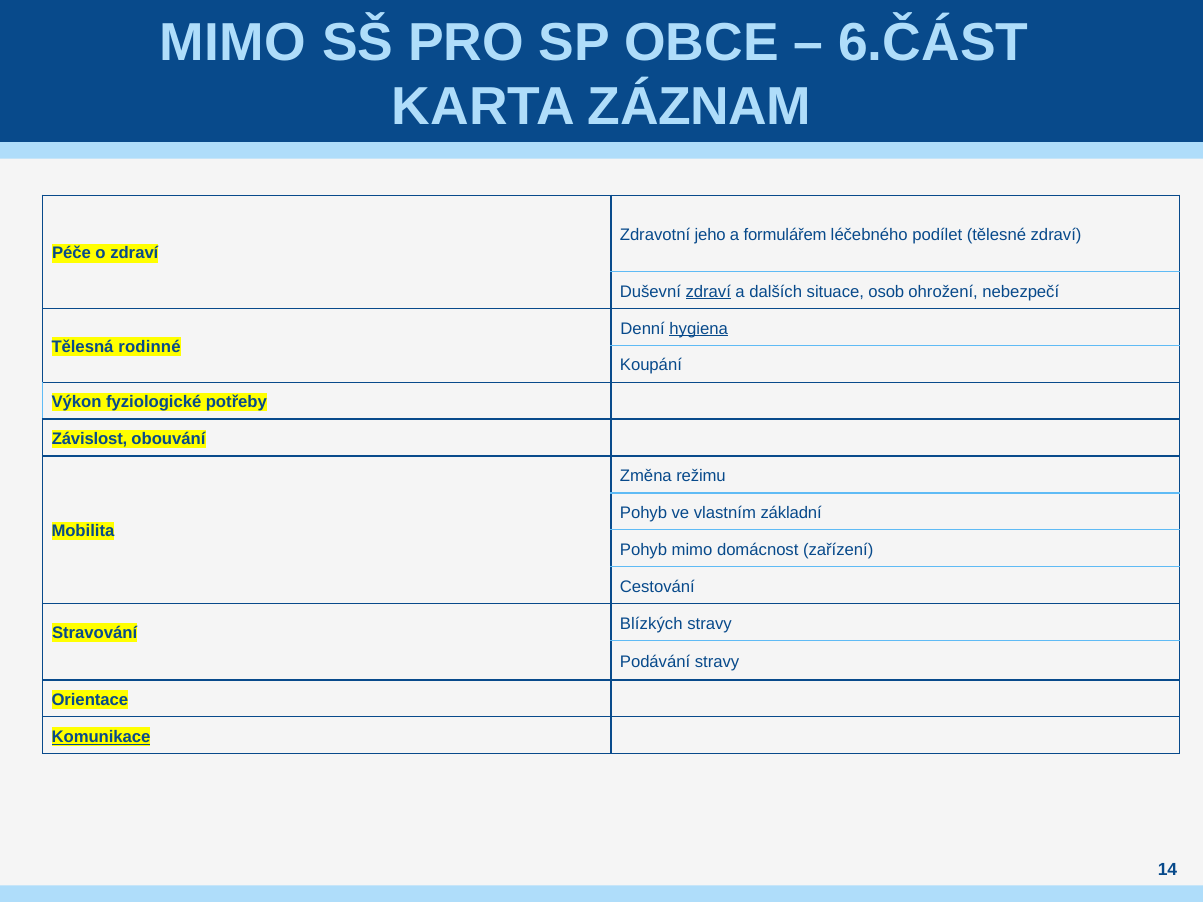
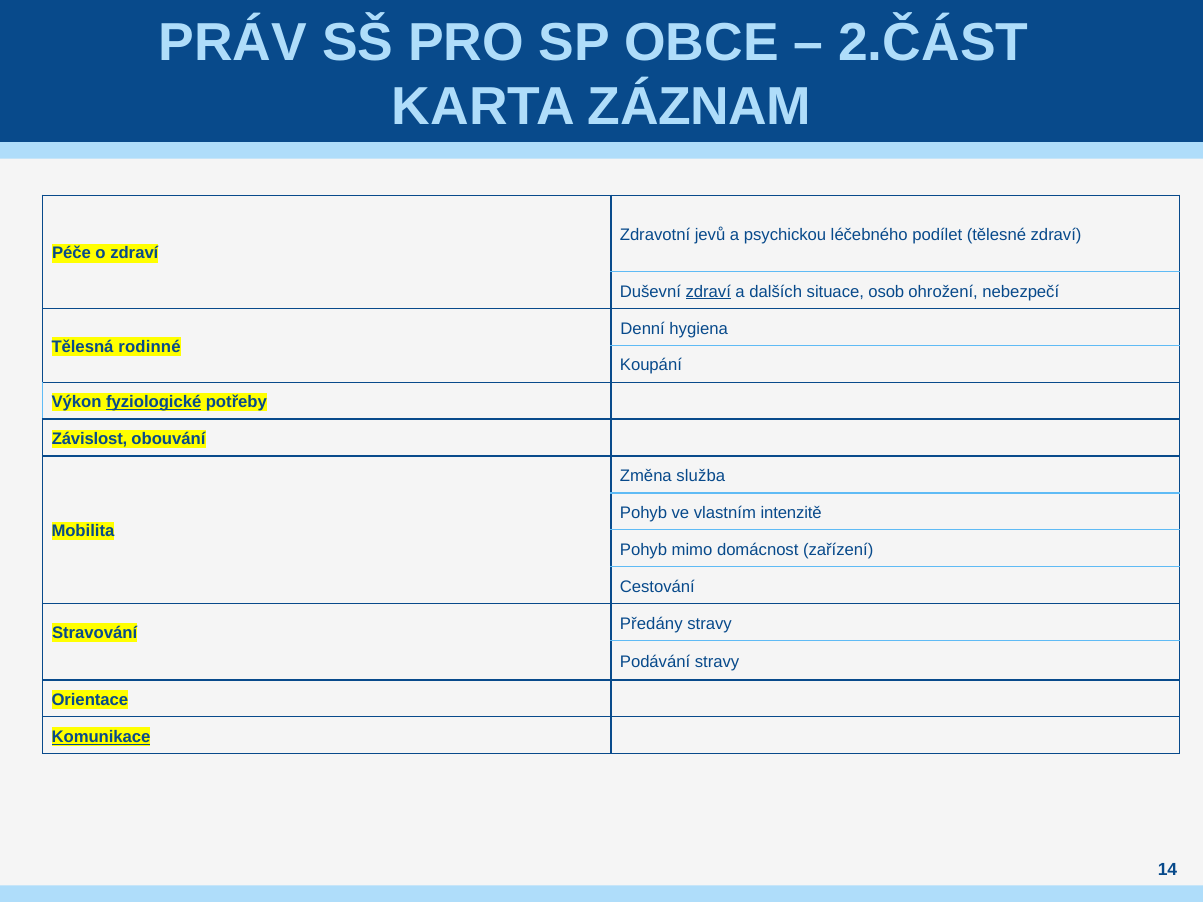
MIMO at (233, 43): MIMO -> PRÁV
6.ČÁST: 6.ČÁST -> 2.ČÁST
jeho: jeho -> jevů
formulářem: formulářem -> psychickou
hygiena underline: present -> none
fyziologické underline: none -> present
režimu: režimu -> služba
základní: základní -> intenzitě
Blízkých: Blízkých -> Předány
